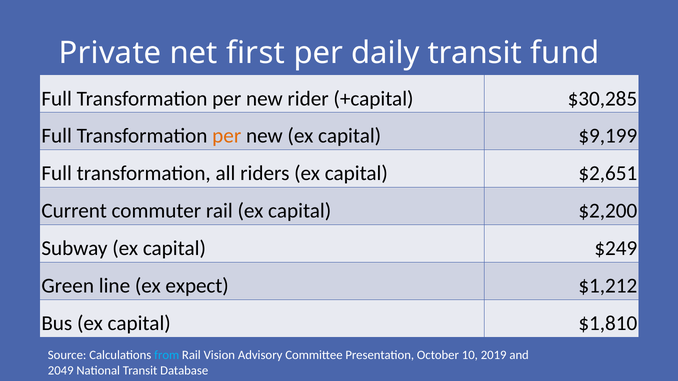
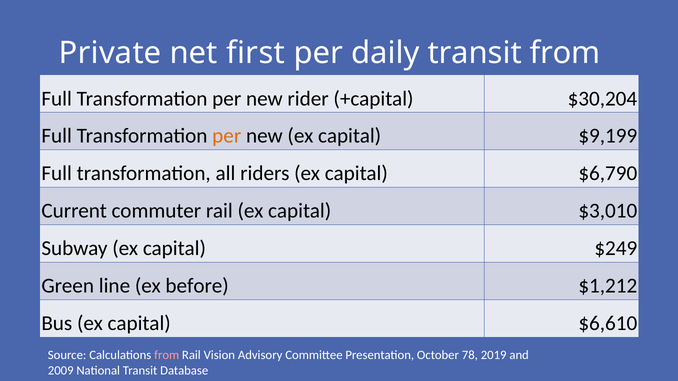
transit fund: fund -> from
$30,285: $30,285 -> $30,204
$2,651: $2,651 -> $6,790
$2,200: $2,200 -> $3,010
expect: expect -> before
$1,810: $1,810 -> $6,610
from at (167, 356) colour: light blue -> pink
10: 10 -> 78
2049: 2049 -> 2009
